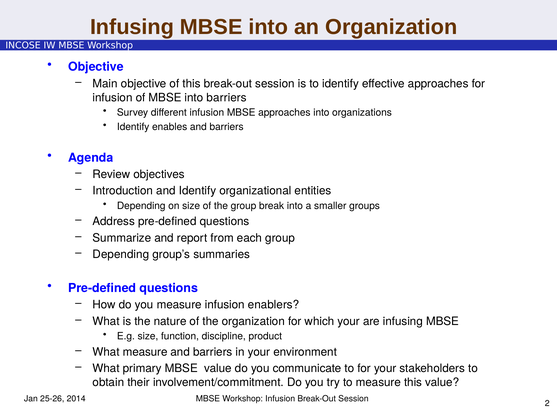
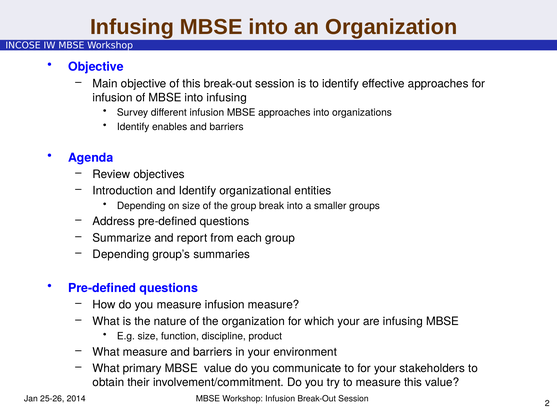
into barriers: barriers -> infusing
infusion enablers: enablers -> measure
